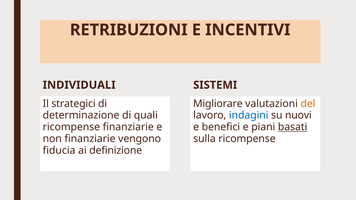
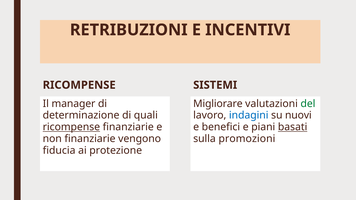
INDIVIDUALI at (79, 85): INDIVIDUALI -> RICOMPENSE
strategici: strategici -> manager
del colour: orange -> green
ricompense at (71, 127) underline: none -> present
sulla ricompense: ricompense -> promozioni
definizione: definizione -> protezione
